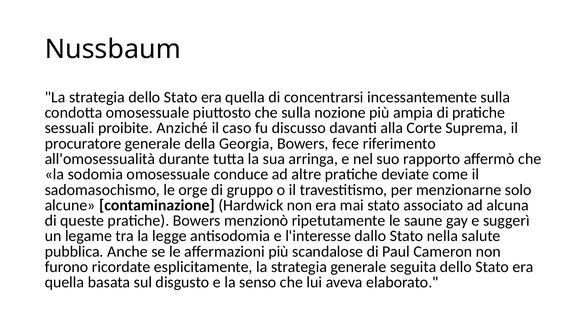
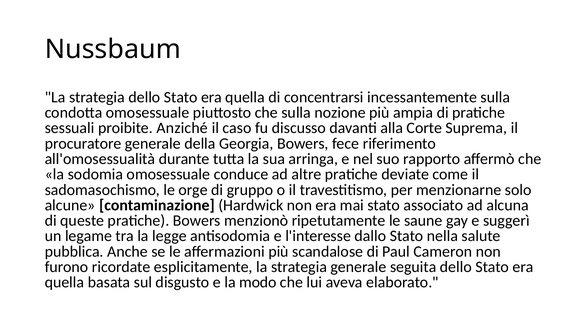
senso: senso -> modo
